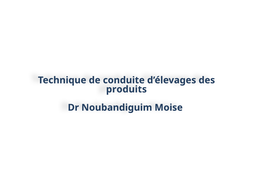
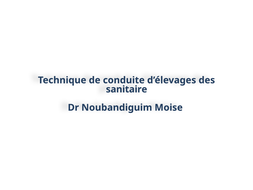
produits: produits -> sanitaire
